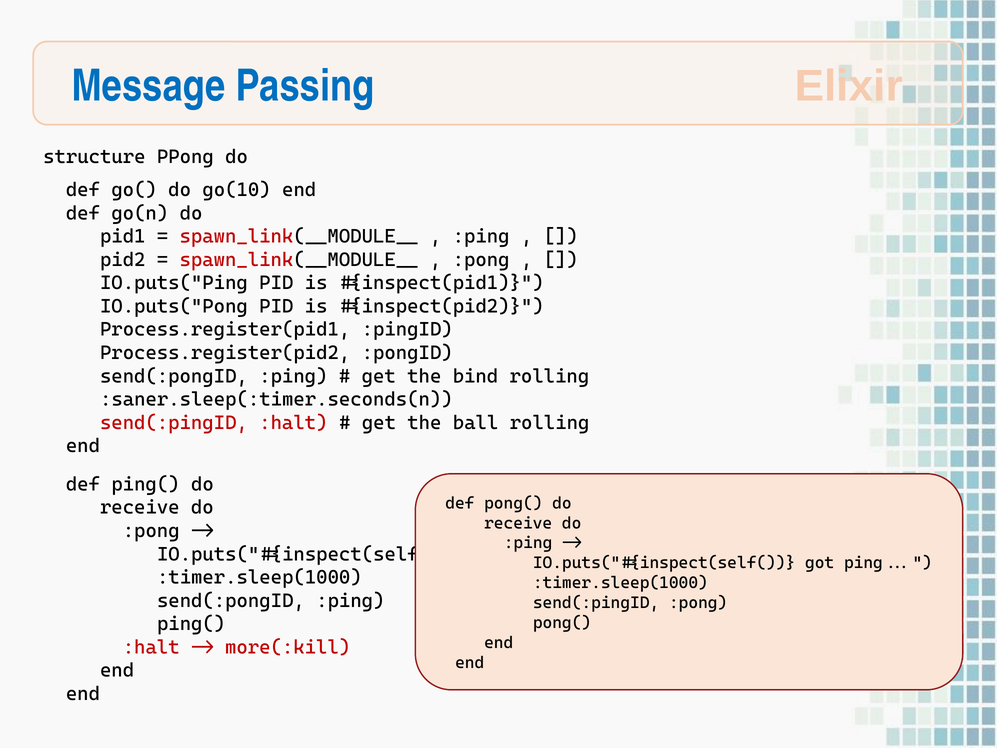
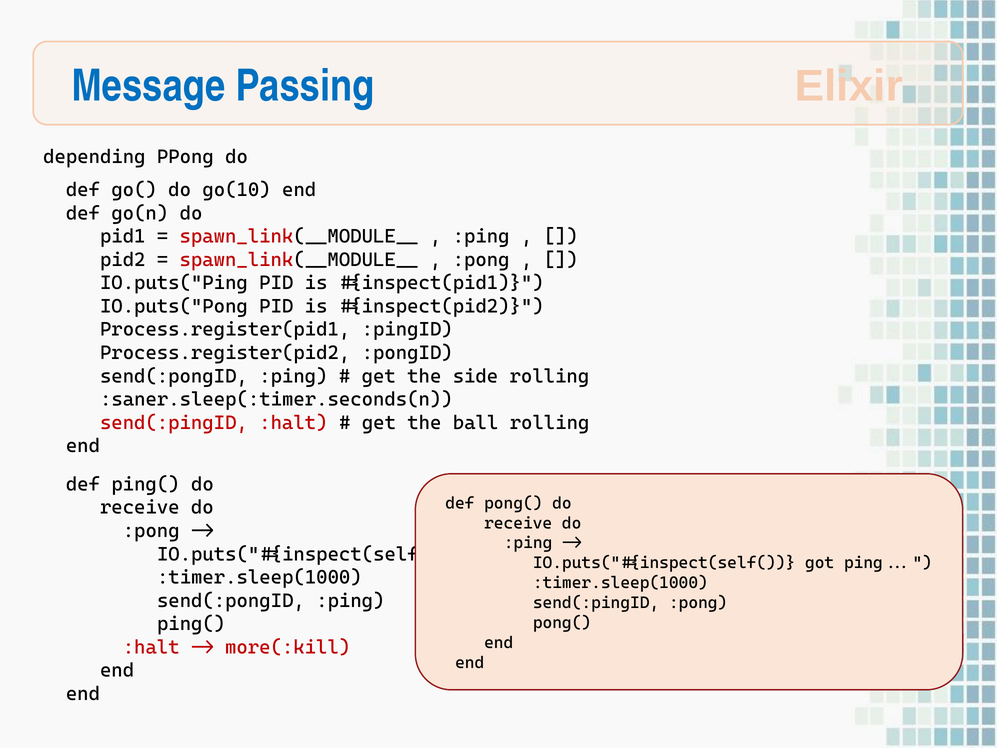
structure: structure -> depending
bind: bind -> side
